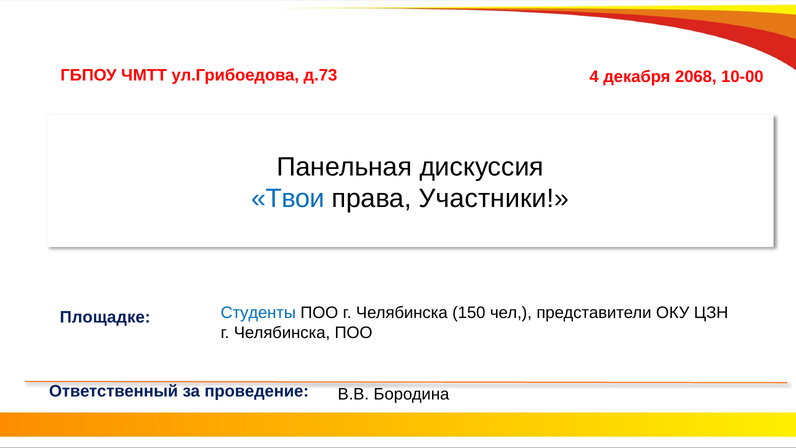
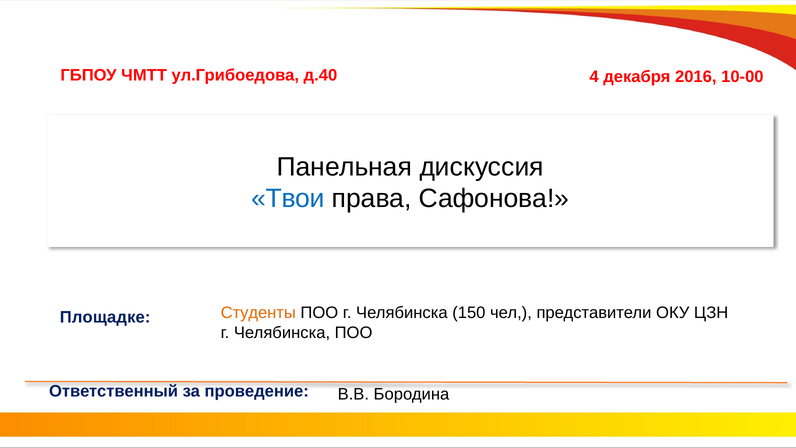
д.73: д.73 -> д.40
2068: 2068 -> 2016
Участники: Участники -> Сафонова
Студенты colour: blue -> orange
